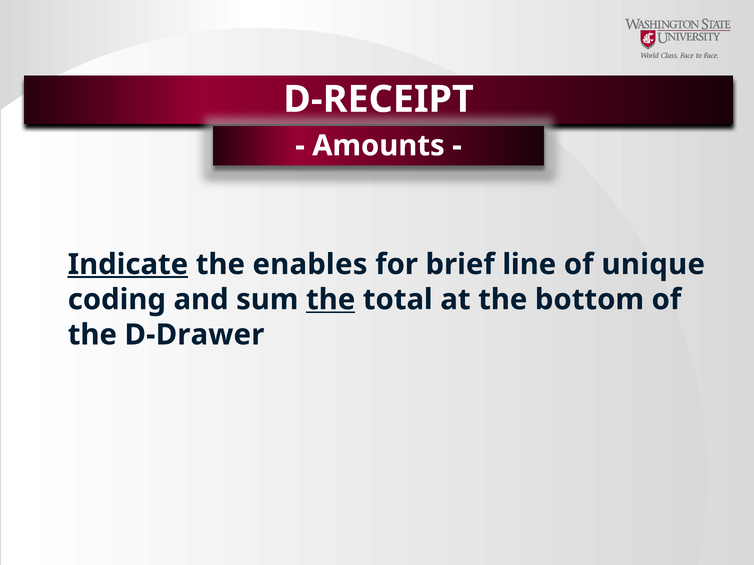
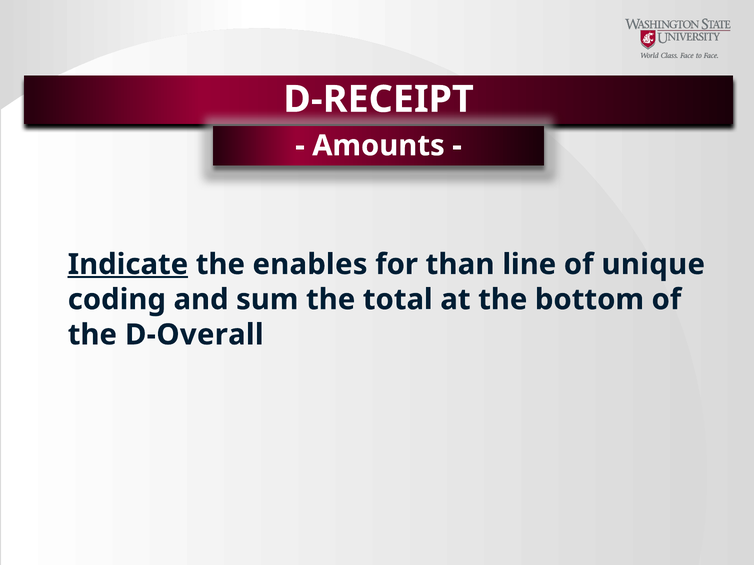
brief: brief -> than
the at (331, 300) underline: present -> none
D-Drawer: D-Drawer -> D-Overall
